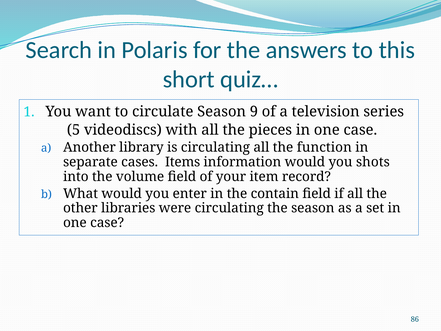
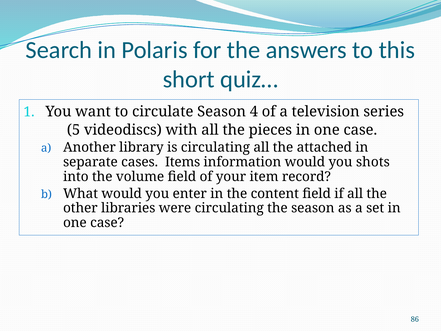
9: 9 -> 4
function: function -> attached
contain: contain -> content
